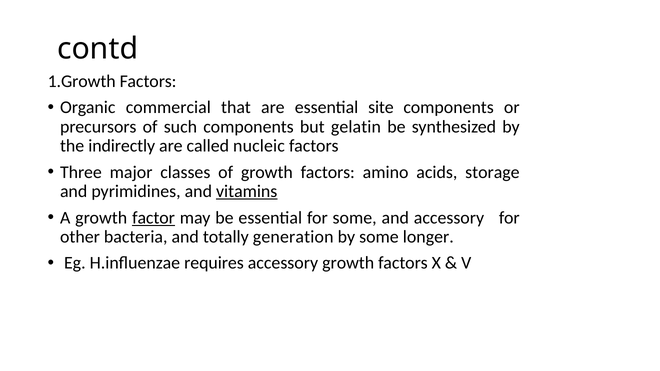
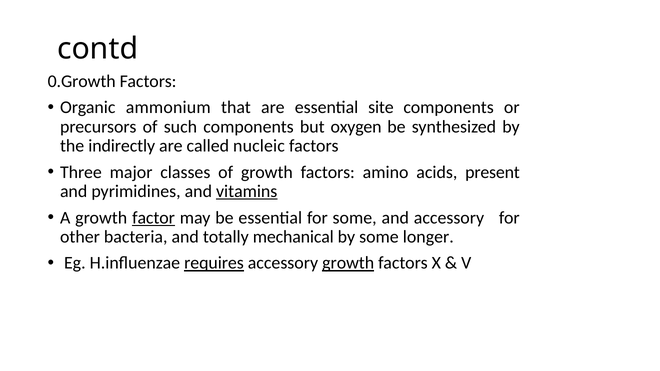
1.Growth: 1.Growth -> 0.Growth
commercial: commercial -> ammonium
gelatin: gelatin -> oxygen
storage: storage -> present
generation: generation -> mechanical
requires underline: none -> present
growth at (348, 263) underline: none -> present
